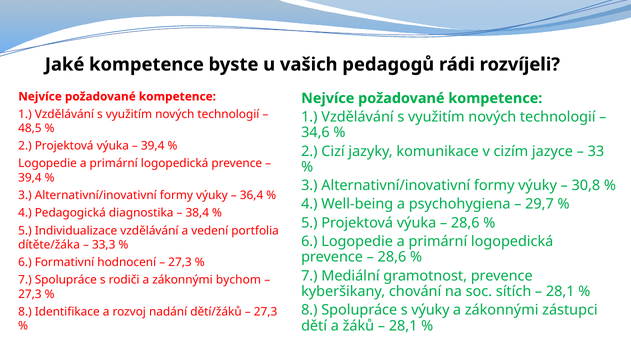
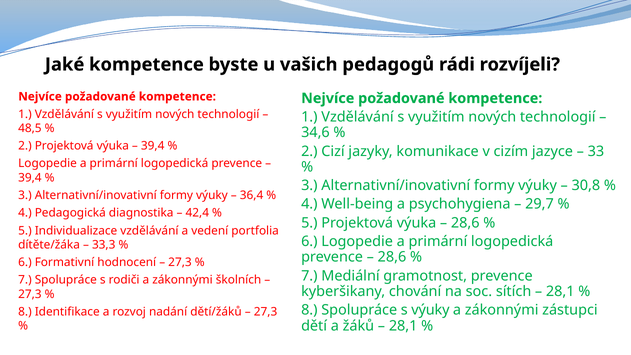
38,4: 38,4 -> 42,4
bychom: bychom -> školních
